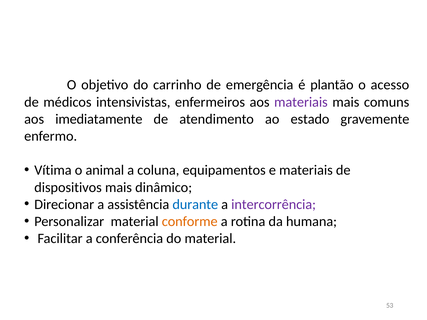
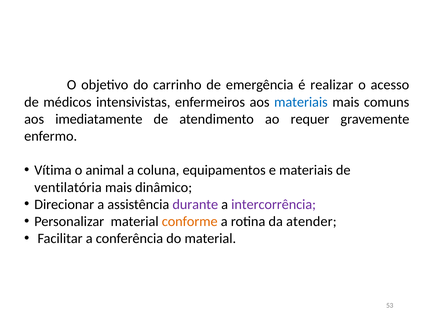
plantão: plantão -> realizar
materiais at (301, 102) colour: purple -> blue
estado: estado -> requer
dispositivos: dispositivos -> ventilatória
durante colour: blue -> purple
humana: humana -> atender
